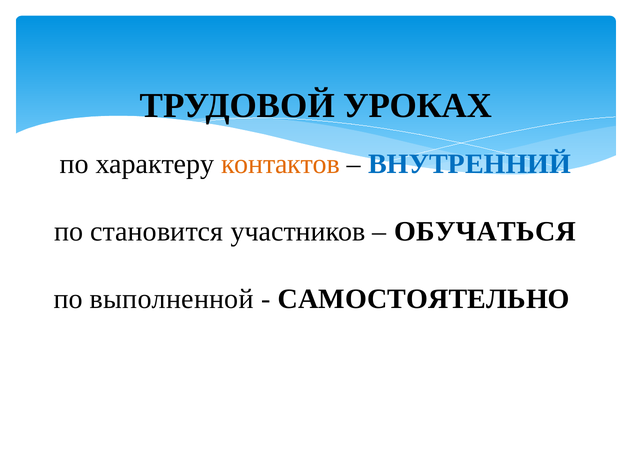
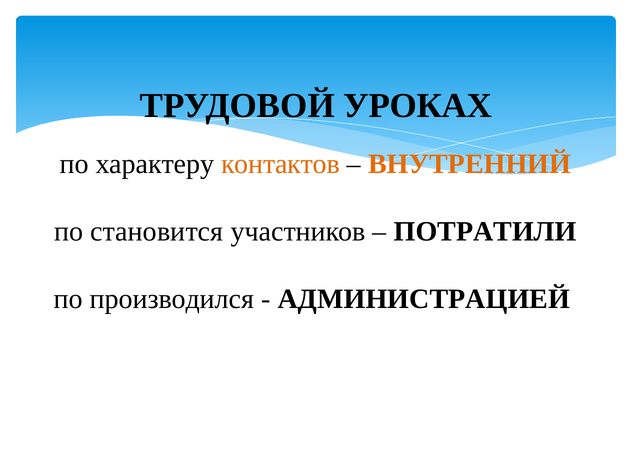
ВНУТРЕННИЙ colour: blue -> orange
ОБУЧАТЬСЯ: ОБУЧАТЬСЯ -> ПОТРАТИЛИ
выполненной: выполненной -> производился
САМОСТОЯТЕЛЬНО: САМОСТОЯТЕЛЬНО -> АДМИНИСТРАЦИЕЙ
